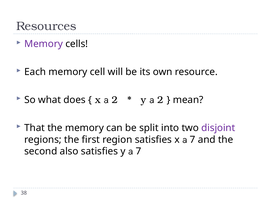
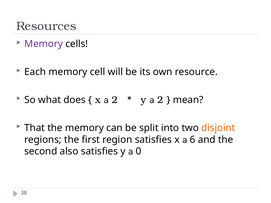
disjoint colour: purple -> orange
7 at (193, 140): 7 -> 6
7 at (138, 151): 7 -> 0
